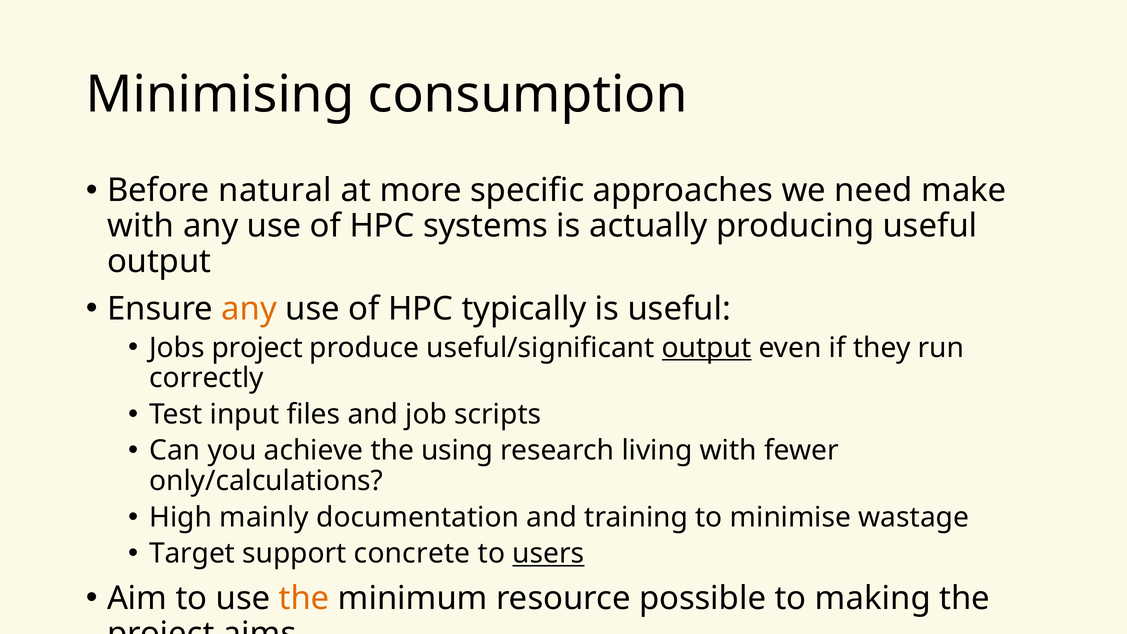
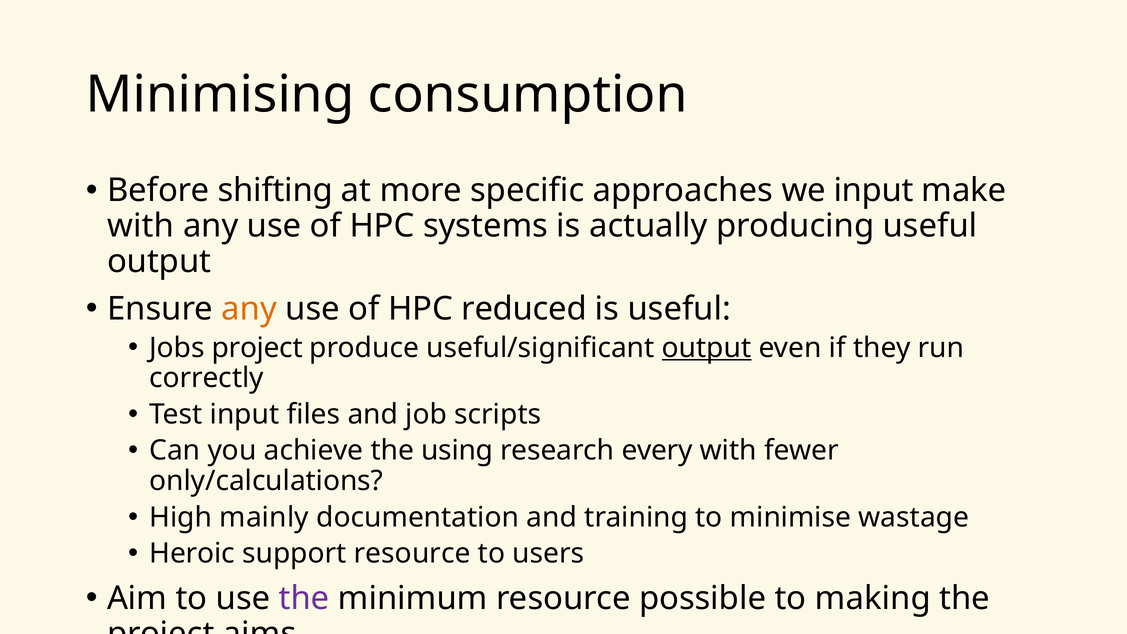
natural: natural -> shifting
we need: need -> input
typically: typically -> reduced
living: living -> every
Target: Target -> Heroic
support concrete: concrete -> resource
users underline: present -> none
the at (304, 598) colour: orange -> purple
